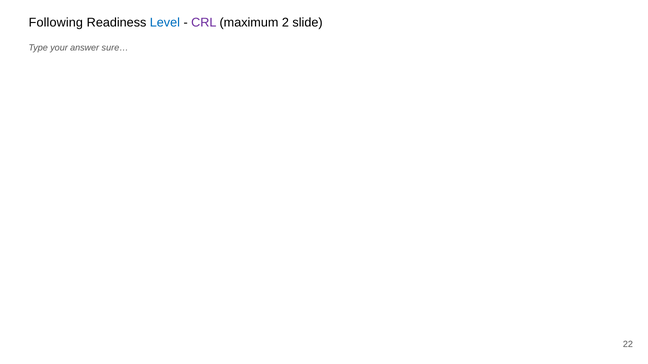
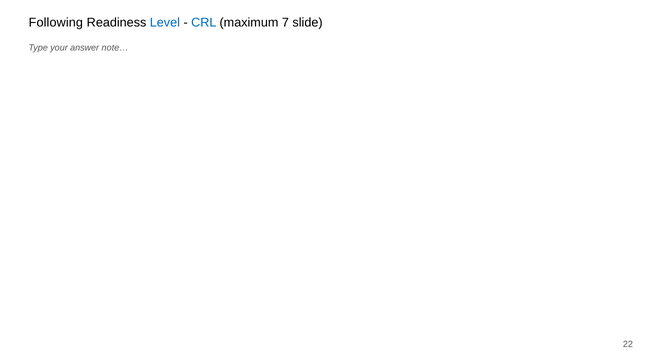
CRL colour: purple -> blue
2: 2 -> 7
sure…: sure… -> note…
